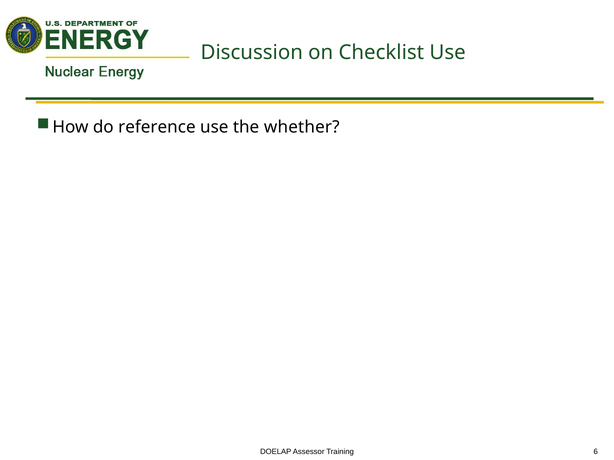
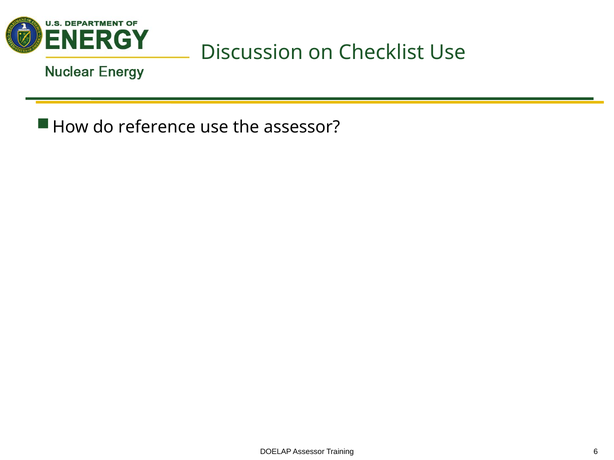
the whether: whether -> assessor
